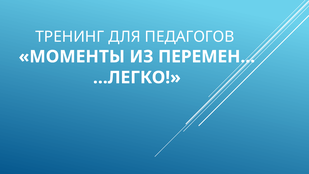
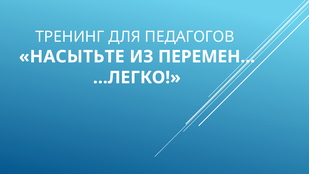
МОМЕНТЫ: МОМЕНТЫ -> НАСЫТЬТЕ
